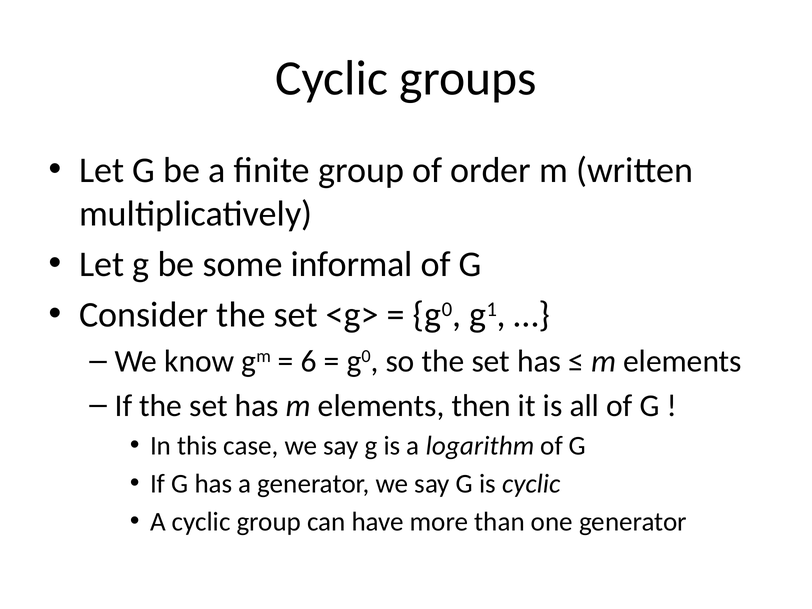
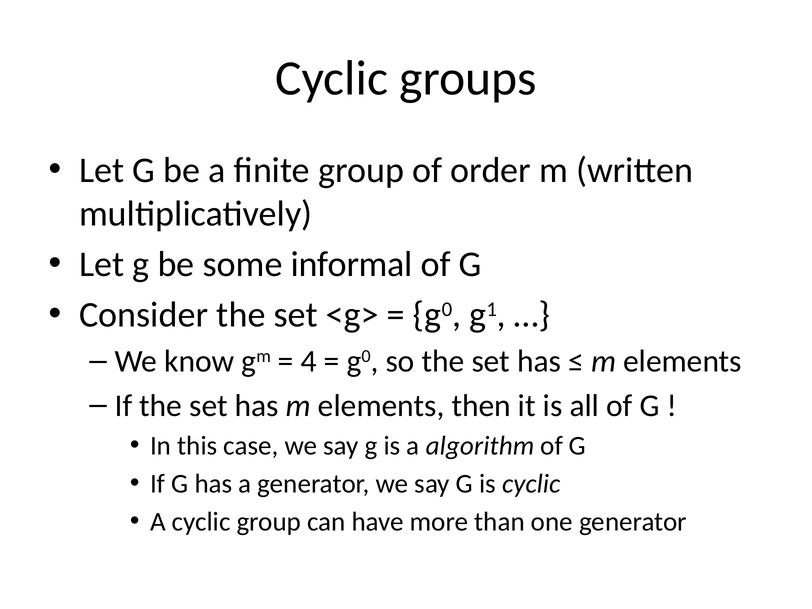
6: 6 -> 4
logarithm: logarithm -> algorithm
